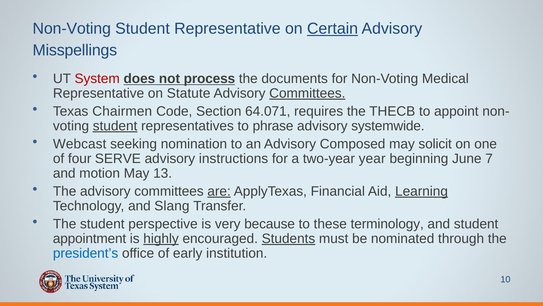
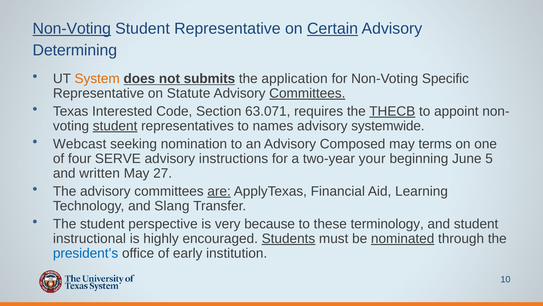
Non-Voting at (72, 28) underline: none -> present
Misspellings: Misspellings -> Determining
System colour: red -> orange
process: process -> submits
documents: documents -> application
Medical: Medical -> Specific
Chairmen: Chairmen -> Interested
64.071: 64.071 -> 63.071
THECB underline: none -> present
phrase: phrase -> names
solicit: solicit -> terms
year: year -> your
7: 7 -> 5
motion: motion -> written
13: 13 -> 27
Learning underline: present -> none
appointment: appointment -> instructional
highly underline: present -> none
nominated underline: none -> present
